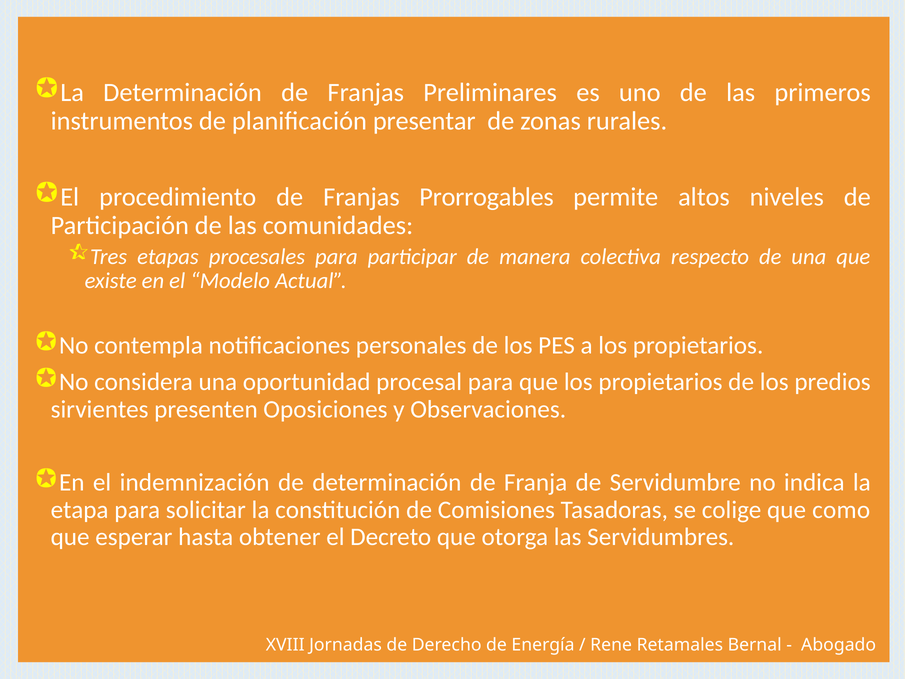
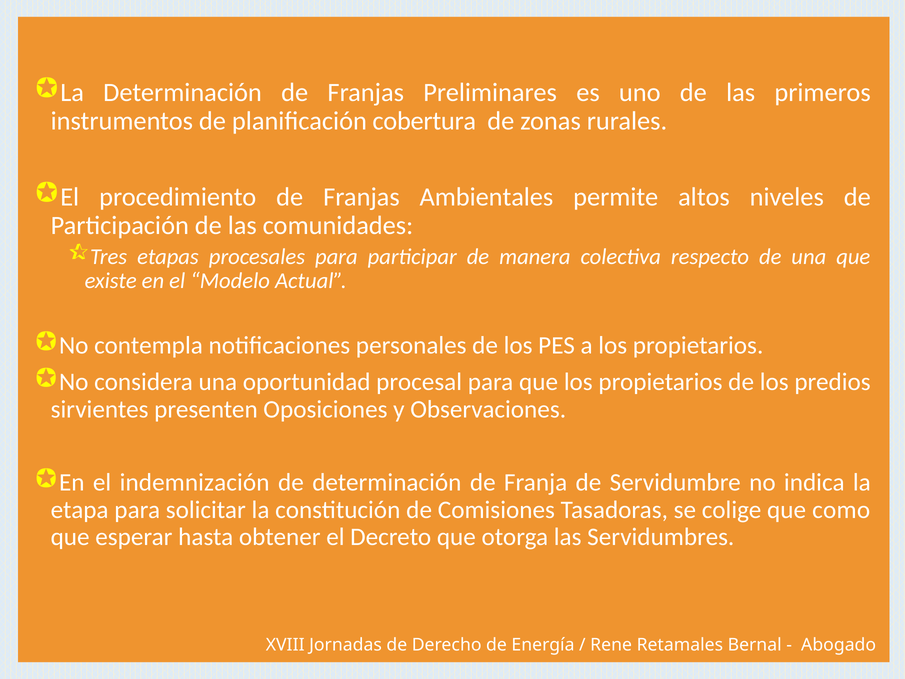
presentar: presentar -> cobertura
Prorrogables: Prorrogables -> Ambientales
